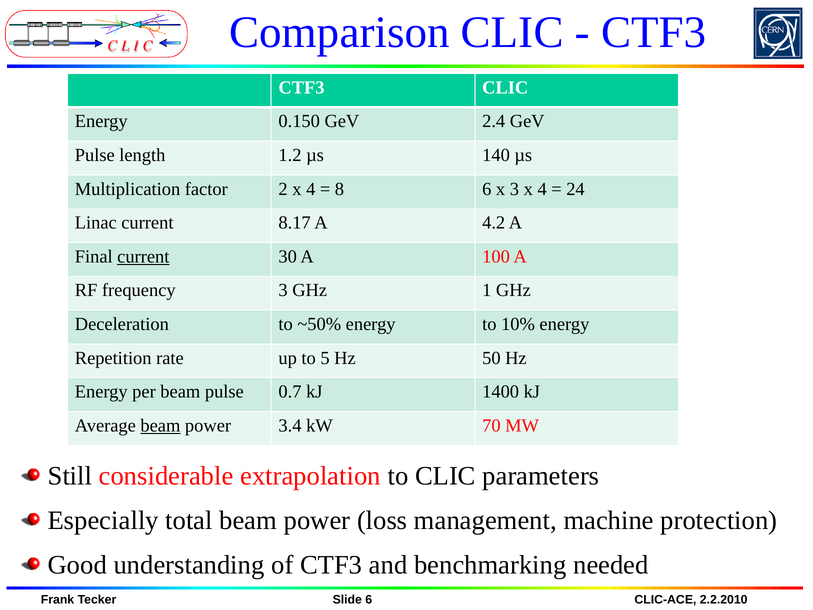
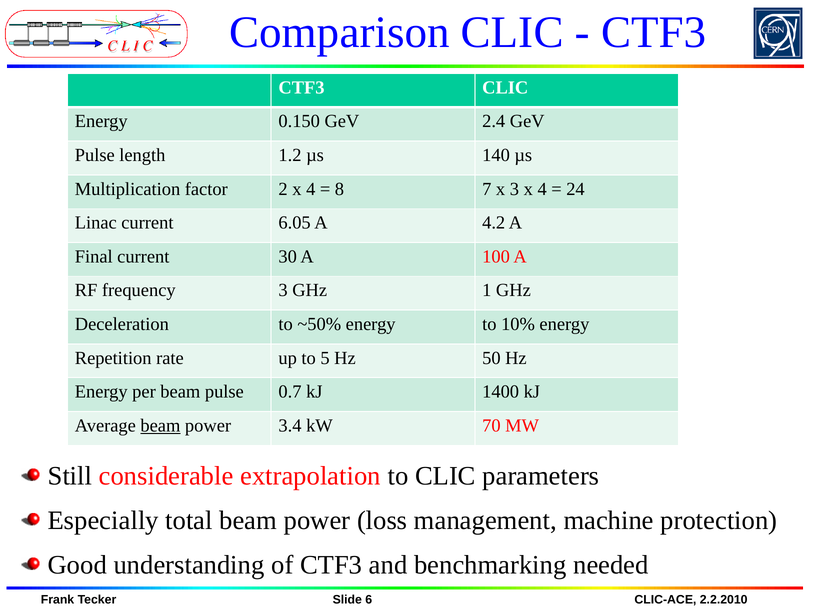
8 6: 6 -> 7
8.17: 8.17 -> 6.05
current at (143, 257) underline: present -> none
